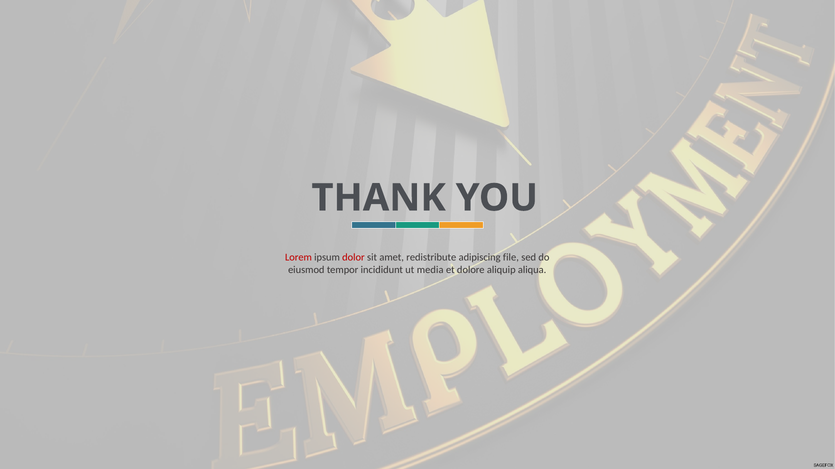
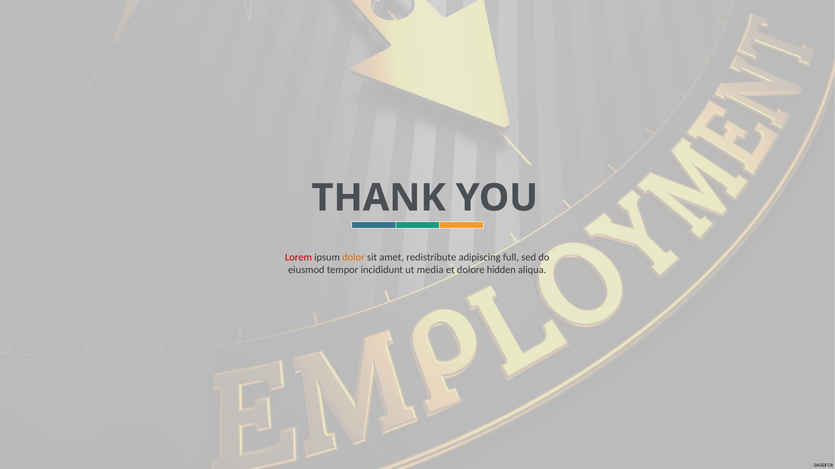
dolor colour: red -> orange
file: file -> full
aliquip: aliquip -> hidden
